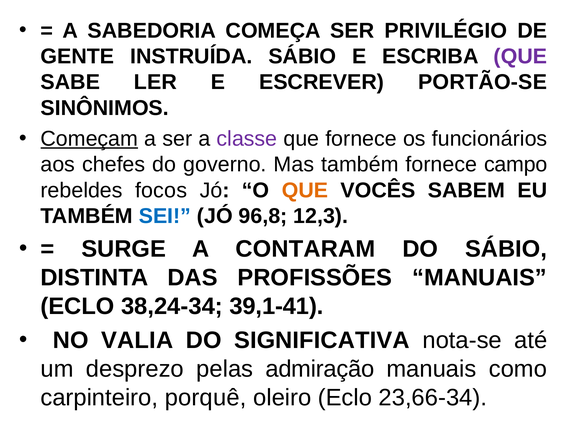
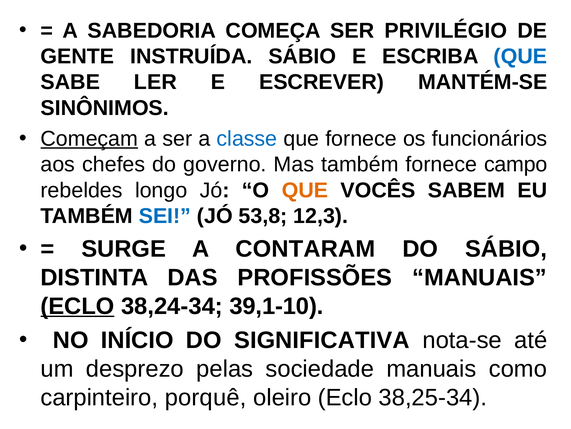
QUE at (520, 56) colour: purple -> blue
PORTÃO-SE: PORTÃO-SE -> MANTÉM-SE
classe colour: purple -> blue
focos: focos -> longo
96,8: 96,8 -> 53,8
ECLO at (77, 306) underline: none -> present
39,1-41: 39,1-41 -> 39,1-10
VALIA: VALIA -> INÍCIO
admiração: admiração -> sociedade
23,66-34: 23,66-34 -> 38,25-34
